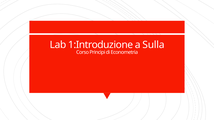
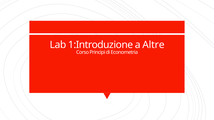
Sulla: Sulla -> Altre
